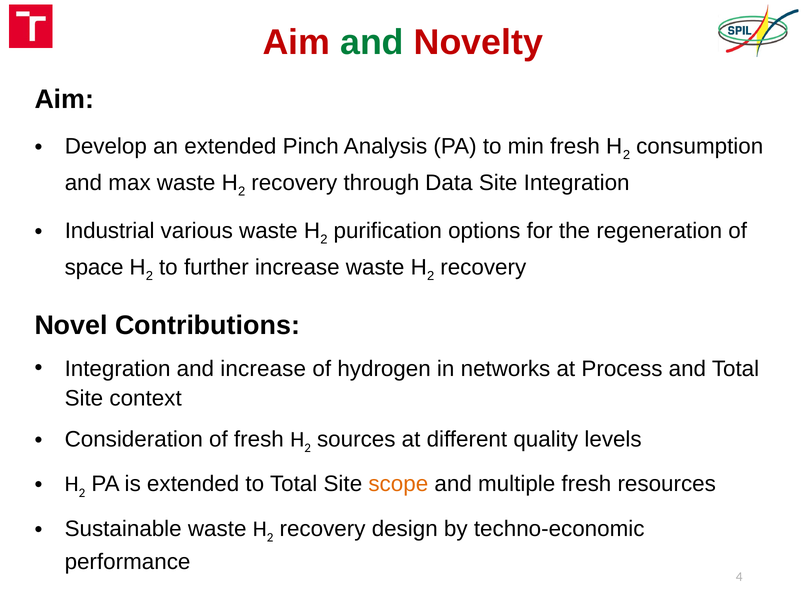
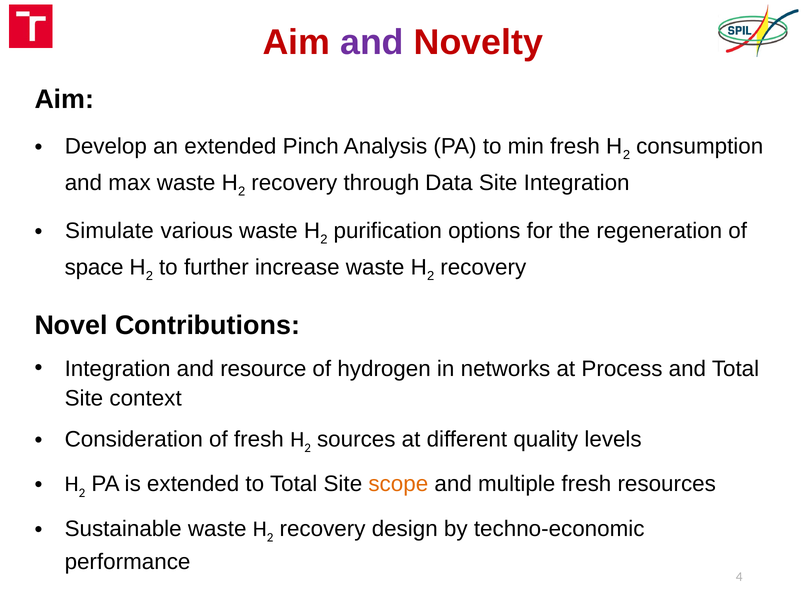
and at (372, 43) colour: green -> purple
Industrial: Industrial -> Simulate
and increase: increase -> resource
